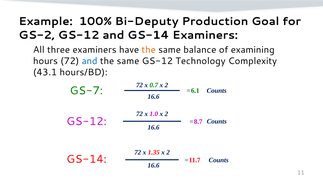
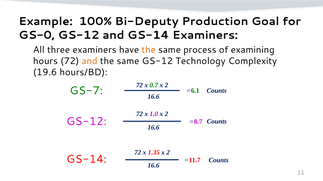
GS-2: GS-2 -> GS-0
balance: balance -> process
and at (90, 61) colour: blue -> orange
43.1: 43.1 -> 19.6
